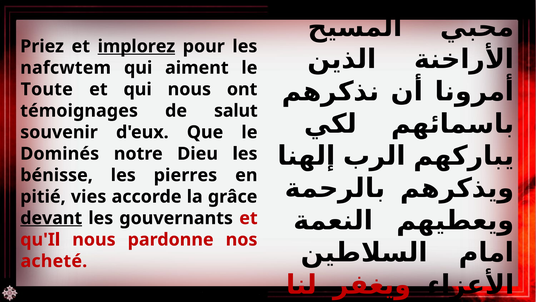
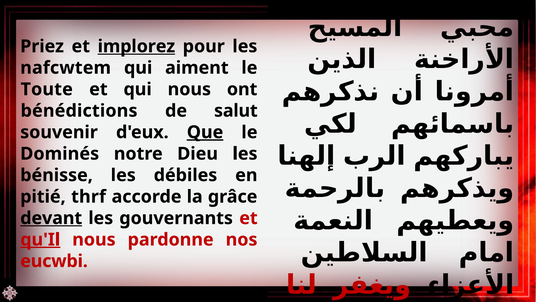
témoignages: témoignages -> bénédictions
Que underline: none -> present
pierres: pierres -> débiles
vies: vies -> thrf
qu'Il underline: none -> present
acheté: acheté -> eucwbi
